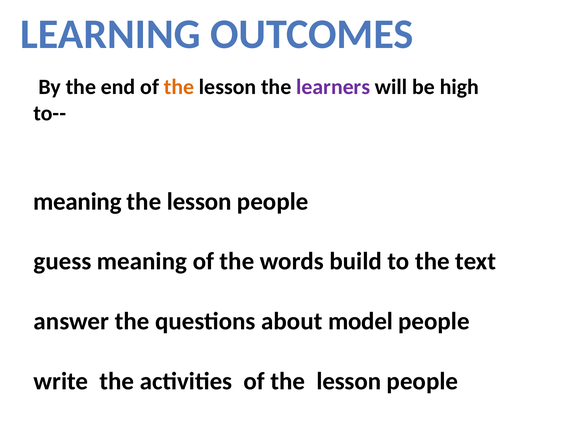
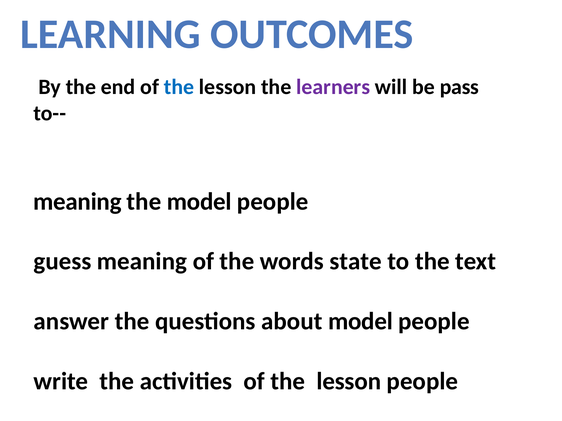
the at (179, 87) colour: orange -> blue
high: high -> pass
lesson at (199, 202): lesson -> model
build: build -> state
